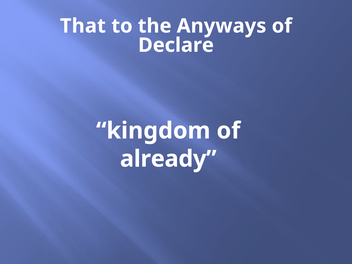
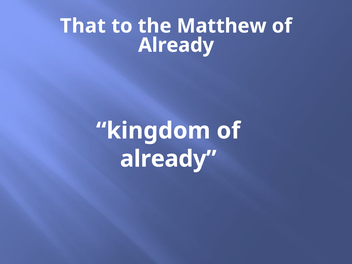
Anyways: Anyways -> Matthew
Declare at (176, 45): Declare -> Already
